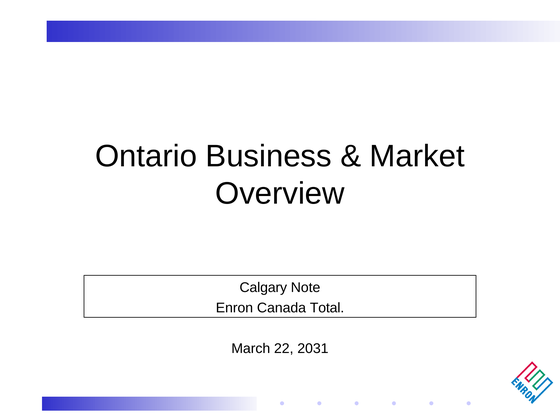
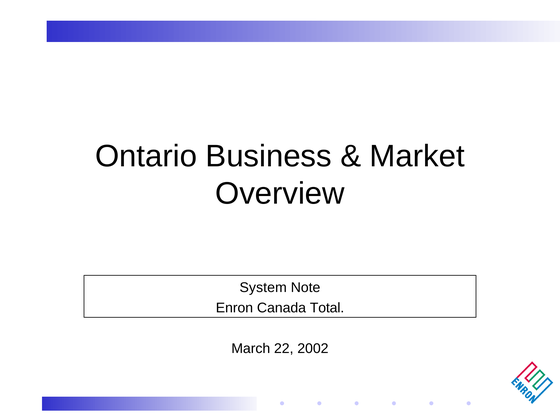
Calgary: Calgary -> System
2031: 2031 -> 2002
